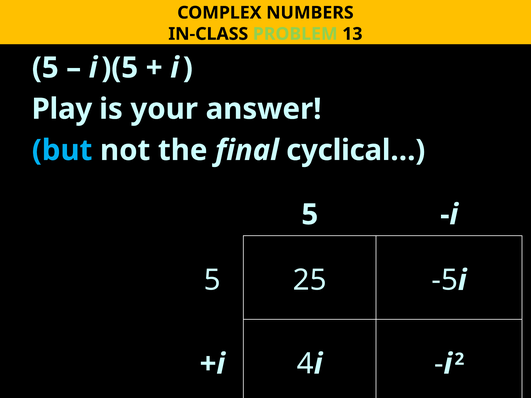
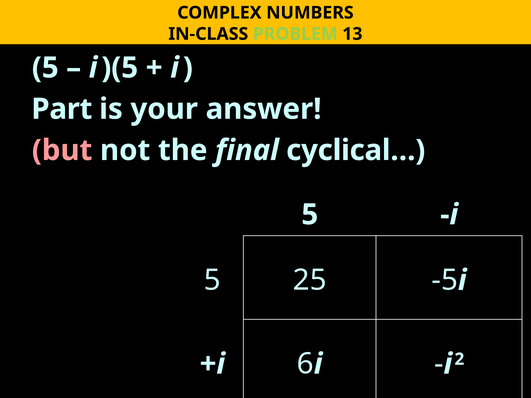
Play: Play -> Part
but colour: light blue -> pink
4: 4 -> 6
